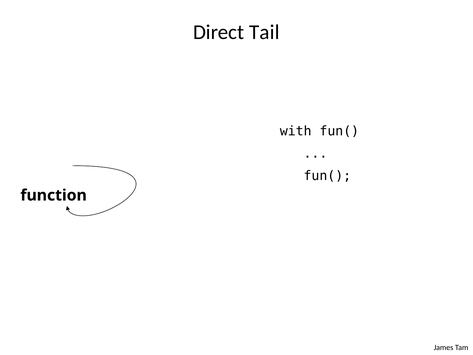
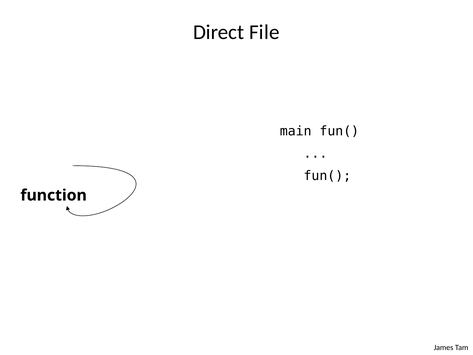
Tail: Tail -> File
with: with -> main
